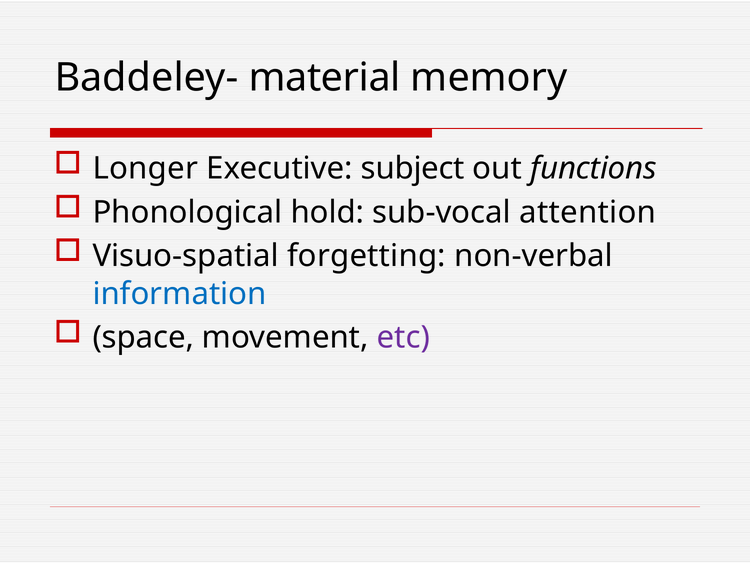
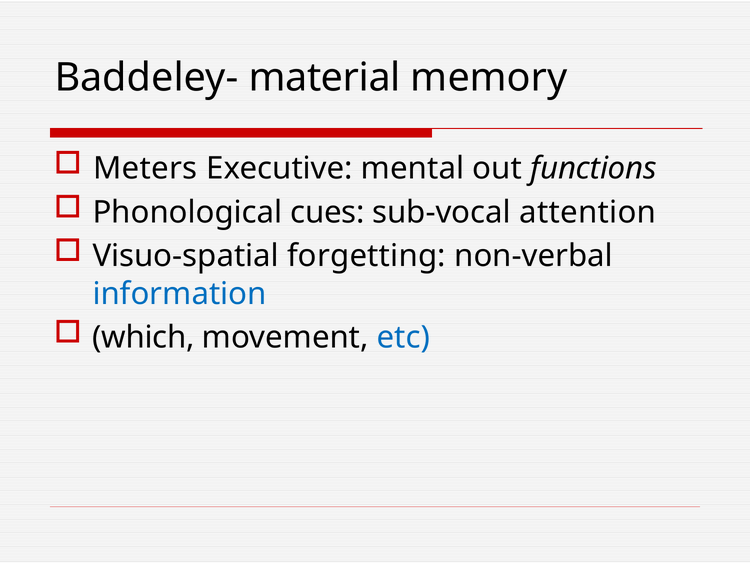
Longer: Longer -> Meters
subject: subject -> mental
hold: hold -> cues
space: space -> which
etc colour: purple -> blue
